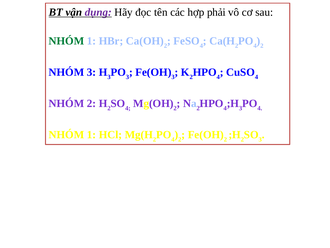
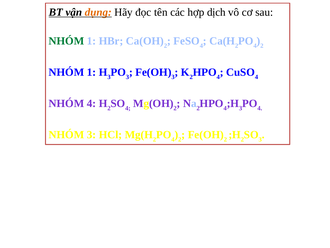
dụng colour: purple -> orange
phải: phải -> dịch
3 at (91, 72): 3 -> 1
NHÓM 2: 2 -> 4
1 at (91, 134): 1 -> 3
